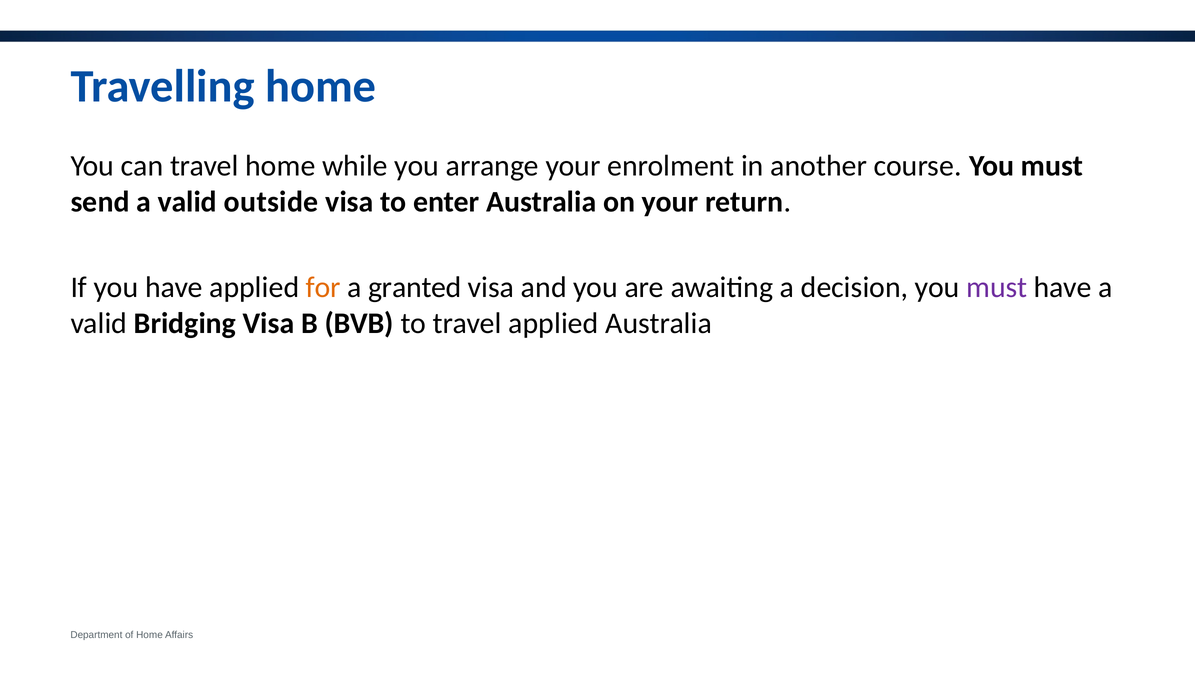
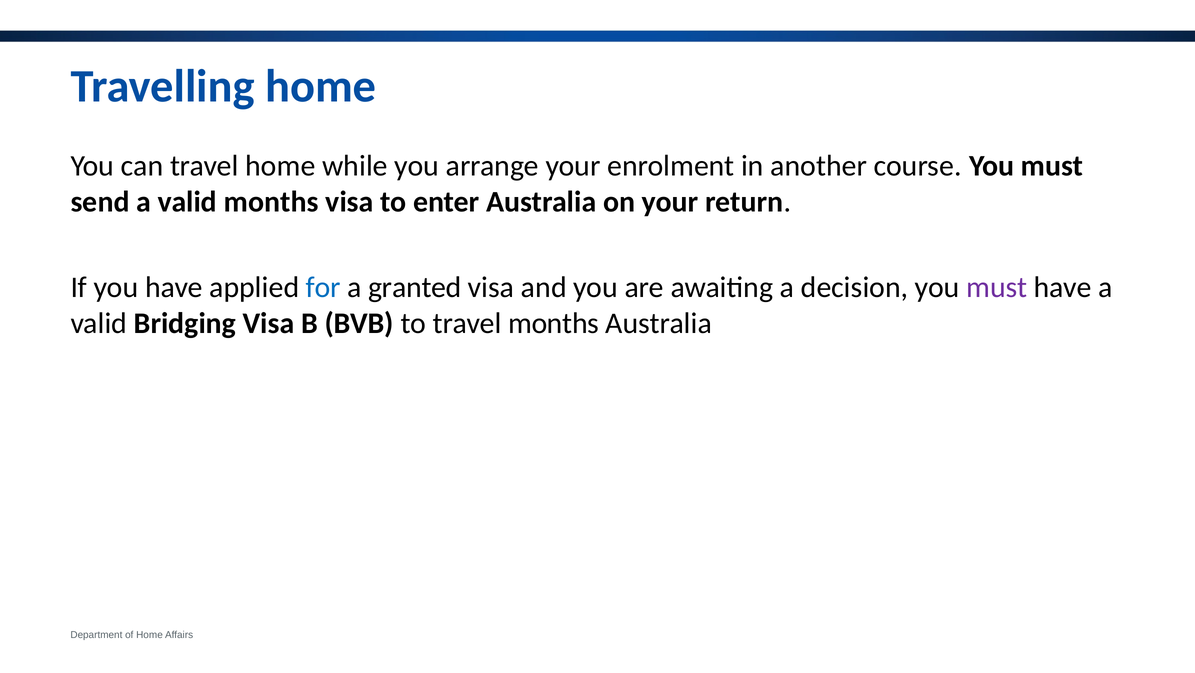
valid outside: outside -> months
for colour: orange -> blue
travel applied: applied -> months
